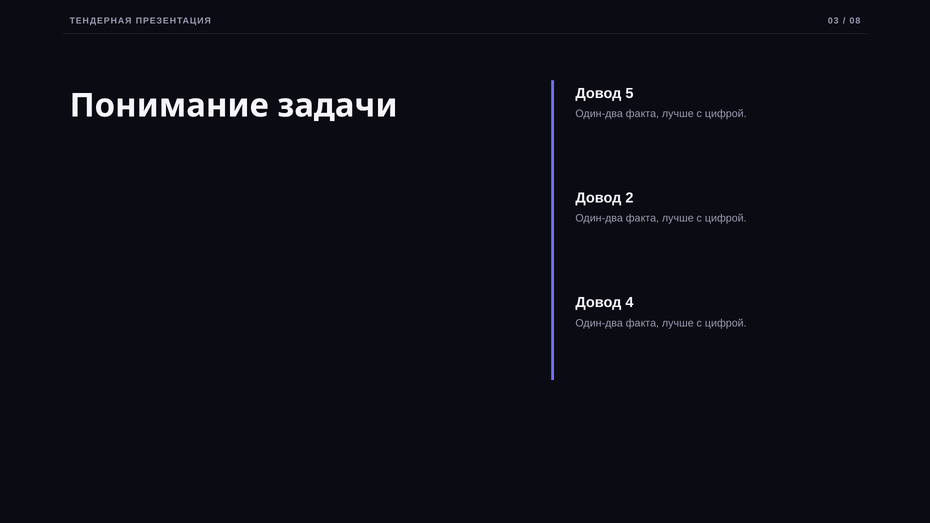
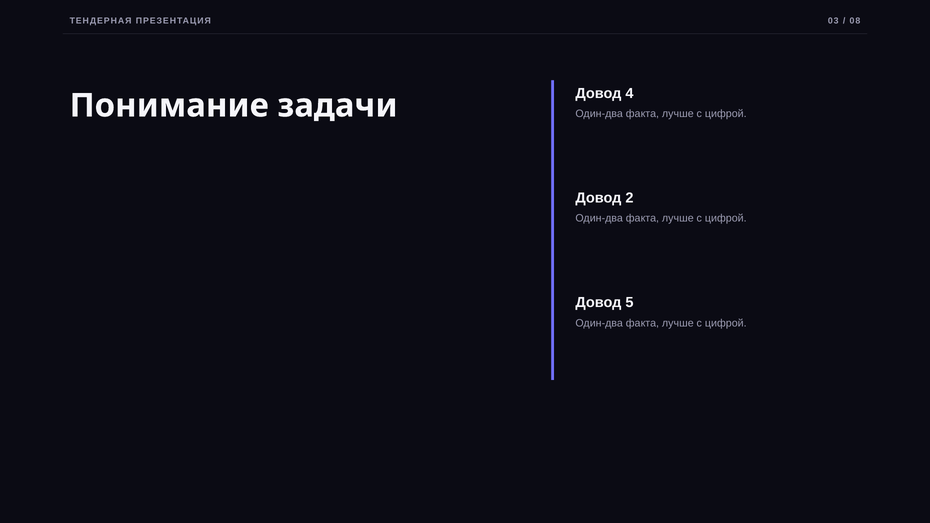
5: 5 -> 4
4: 4 -> 5
